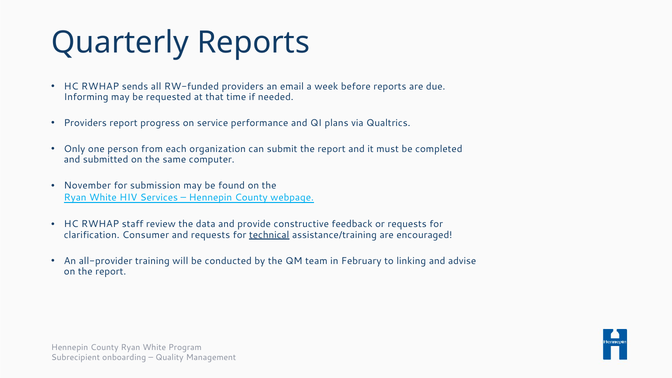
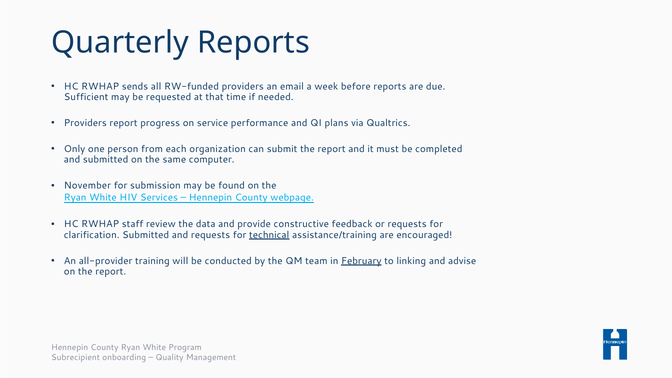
Informing: Informing -> Sufficient
clarification Consumer: Consumer -> Submitted
February underline: none -> present
